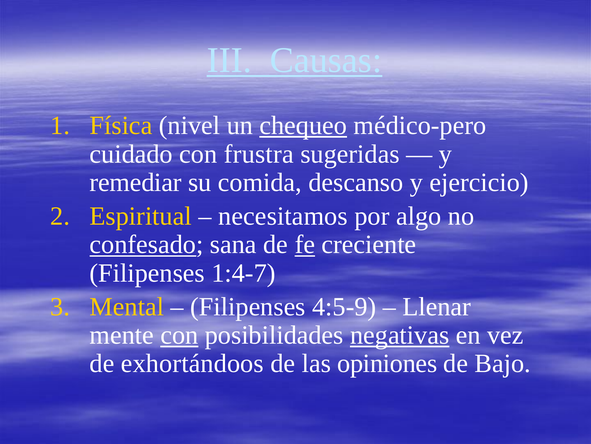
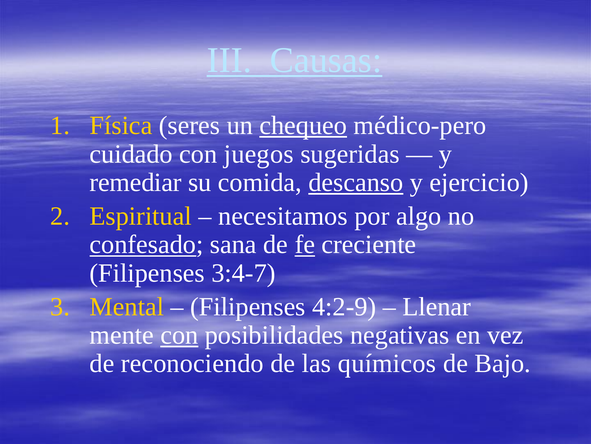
nivel: nivel -> seres
frustra: frustra -> juegos
descanso underline: none -> present
1:4-7: 1:4-7 -> 3:4-7
4:5-9: 4:5-9 -> 4:2-9
negativas underline: present -> none
exhortándoos: exhortándoos -> reconociendo
opiniones: opiniones -> químicos
